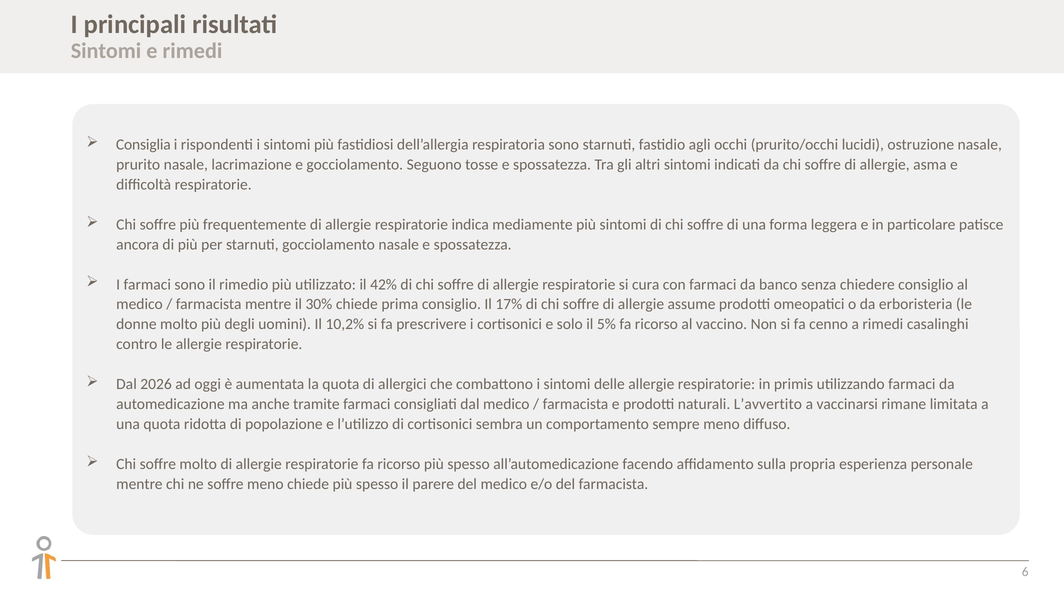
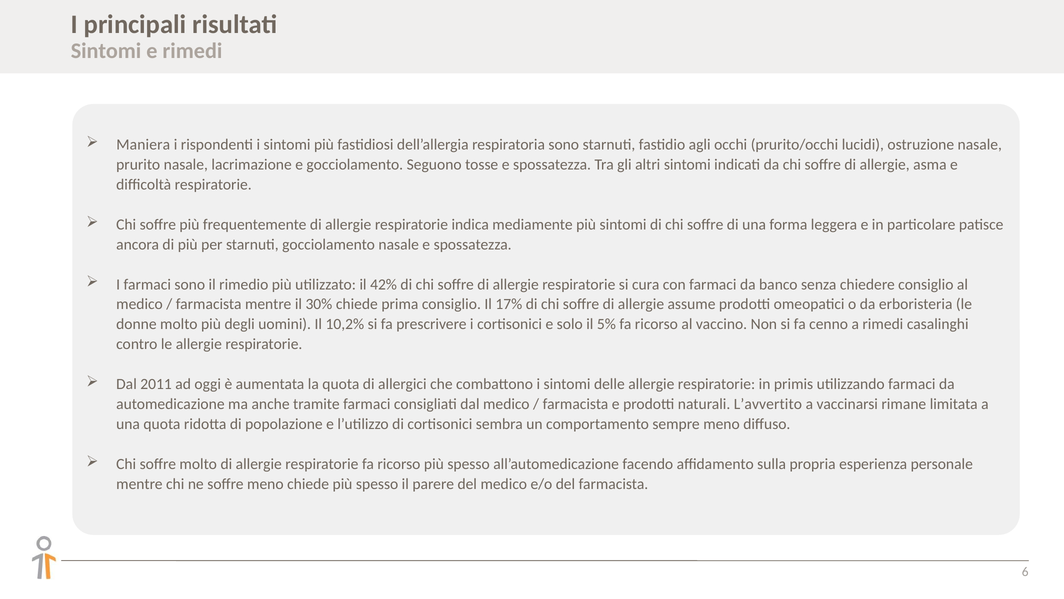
Consiglia: Consiglia -> Maniera
2026: 2026 -> 2011
